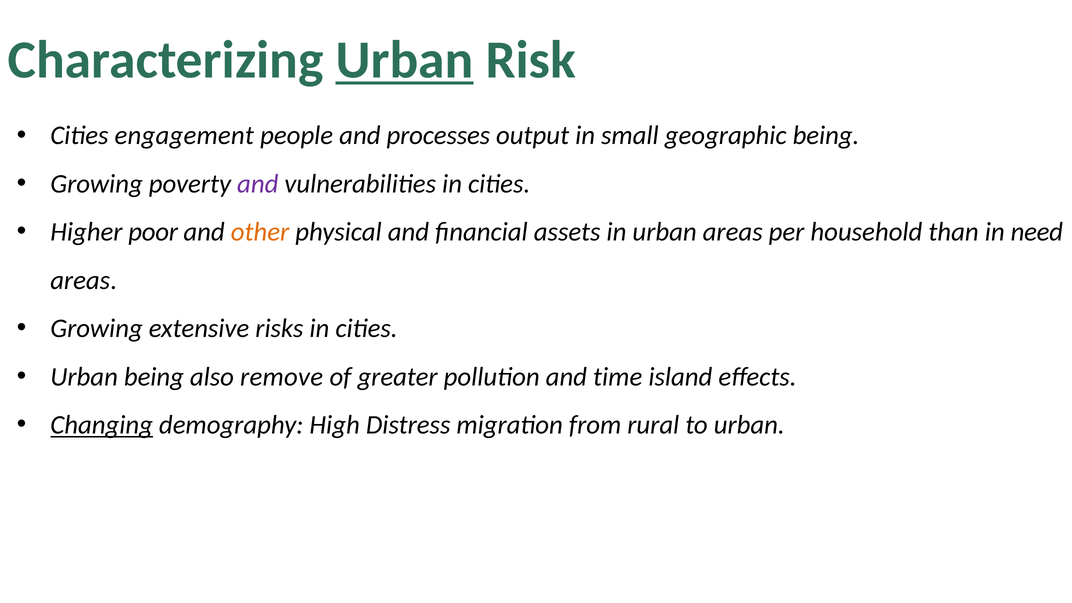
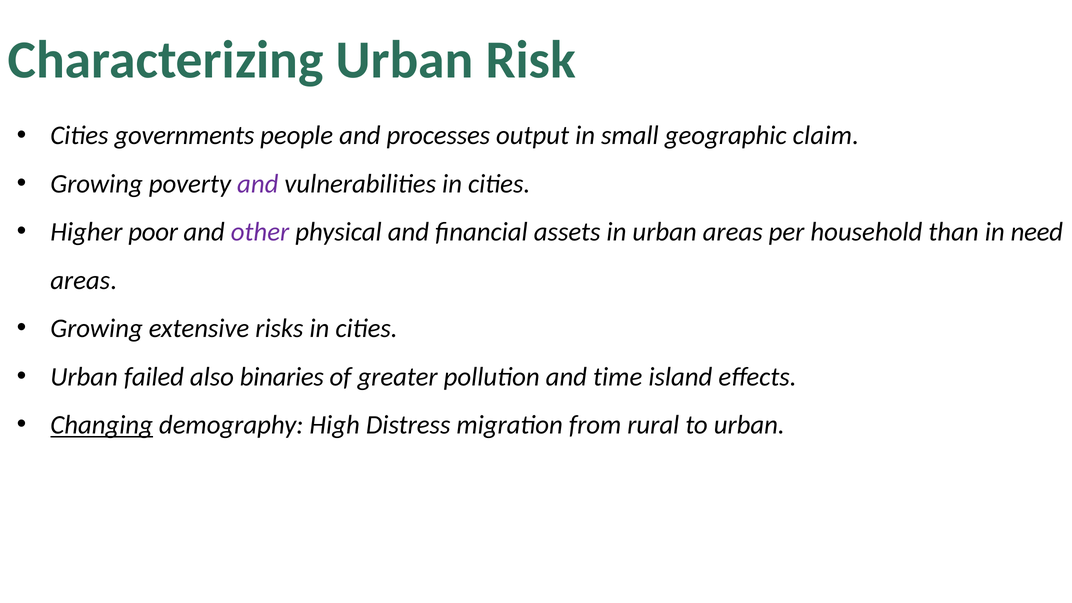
Urban at (405, 60) underline: present -> none
engagement: engagement -> governments
geographic being: being -> claim
other colour: orange -> purple
Urban being: being -> failed
remove: remove -> binaries
